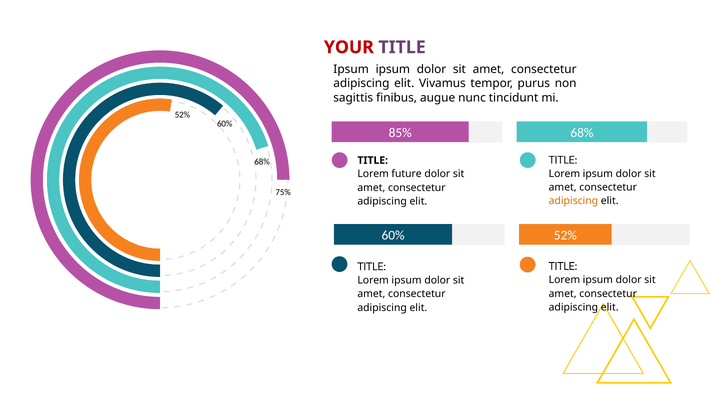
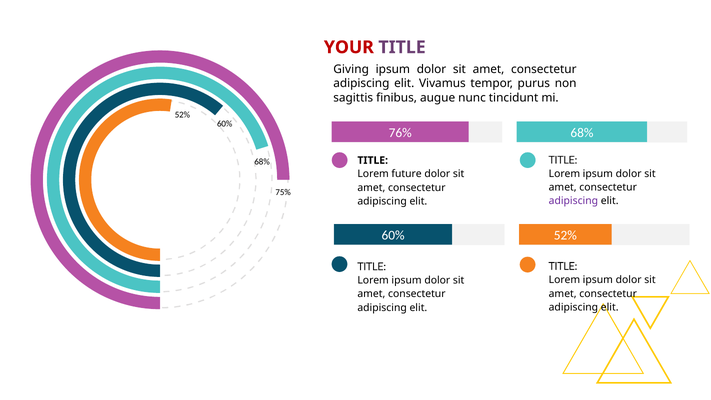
Ipsum at (351, 69): Ipsum -> Giving
85%: 85% -> 76%
adipiscing at (573, 201) colour: orange -> purple
